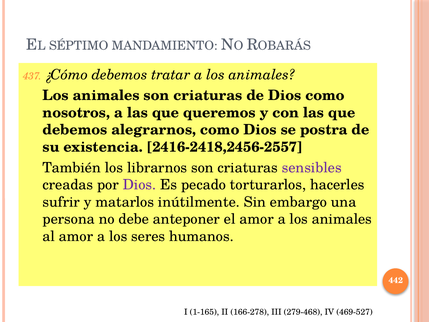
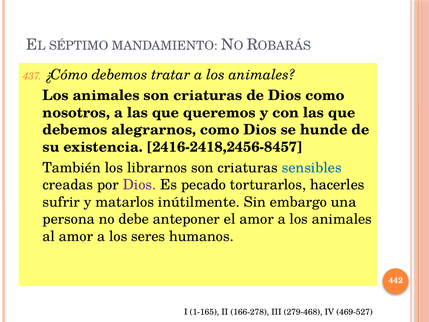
postra: postra -> hunde
2416-2418,2456-2557: 2416-2418,2456-2557 -> 2416-2418,2456-8457
sensibles colour: purple -> blue
